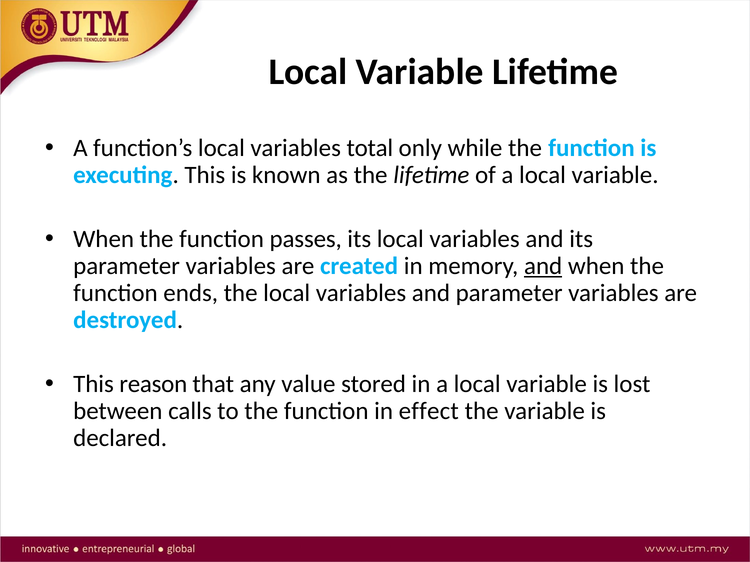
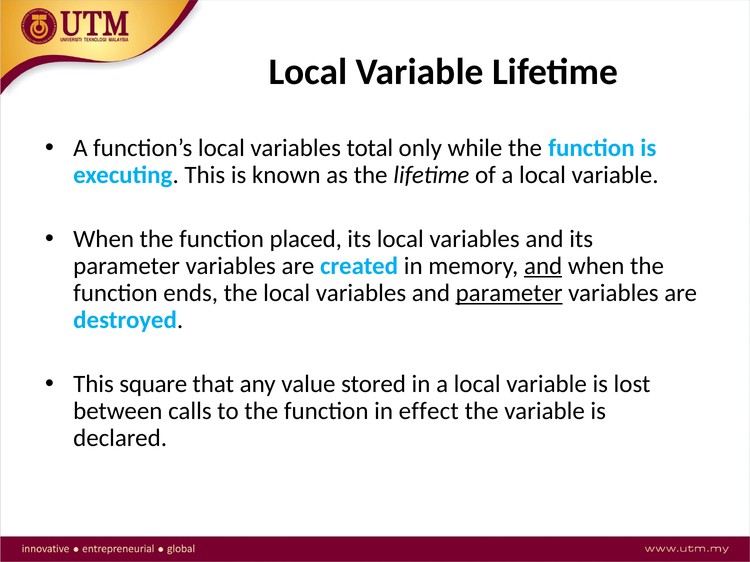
passes: passes -> placed
parameter at (509, 293) underline: none -> present
reason: reason -> square
